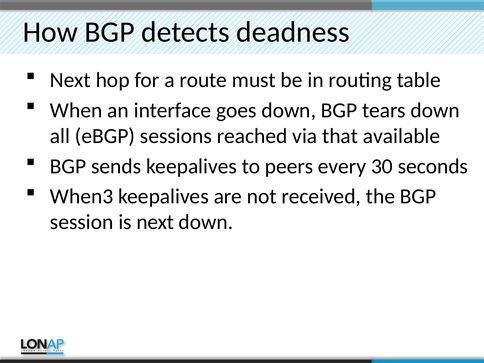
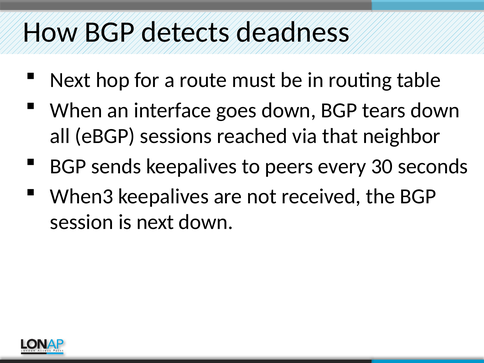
available: available -> neighbor
